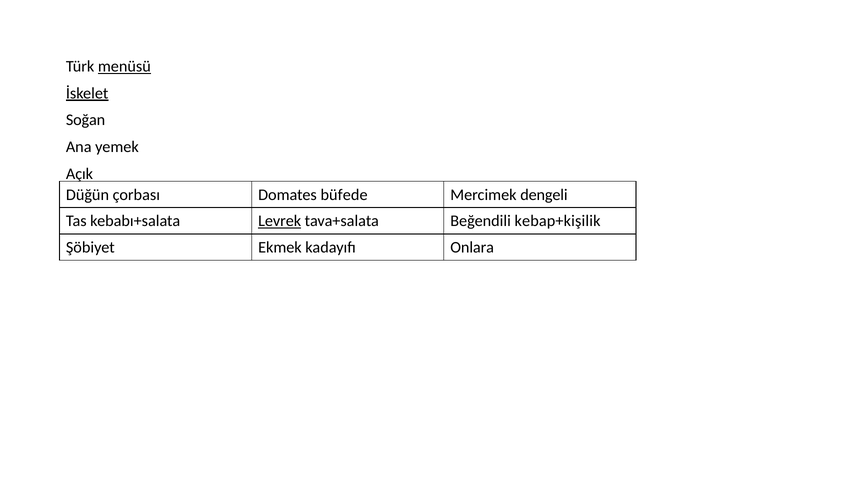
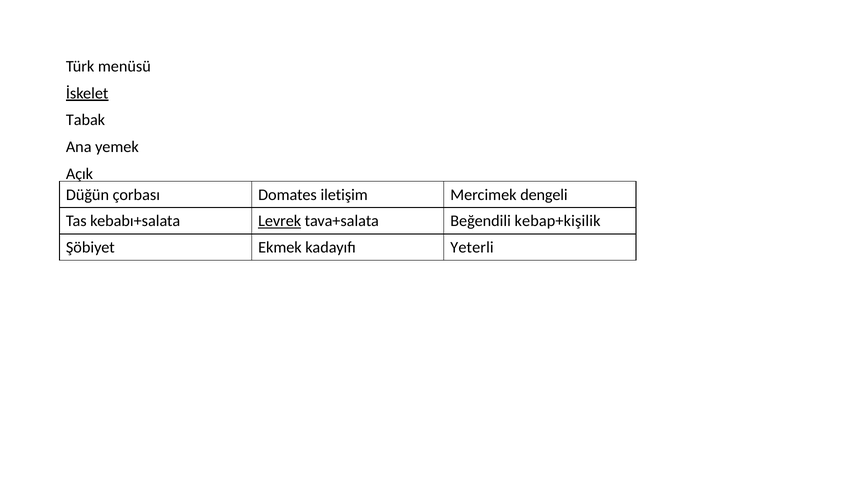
menüsü underline: present -> none
Soğan: Soğan -> Tabak
büfede: büfede -> iletişim
Onlara: Onlara -> Yeterli
